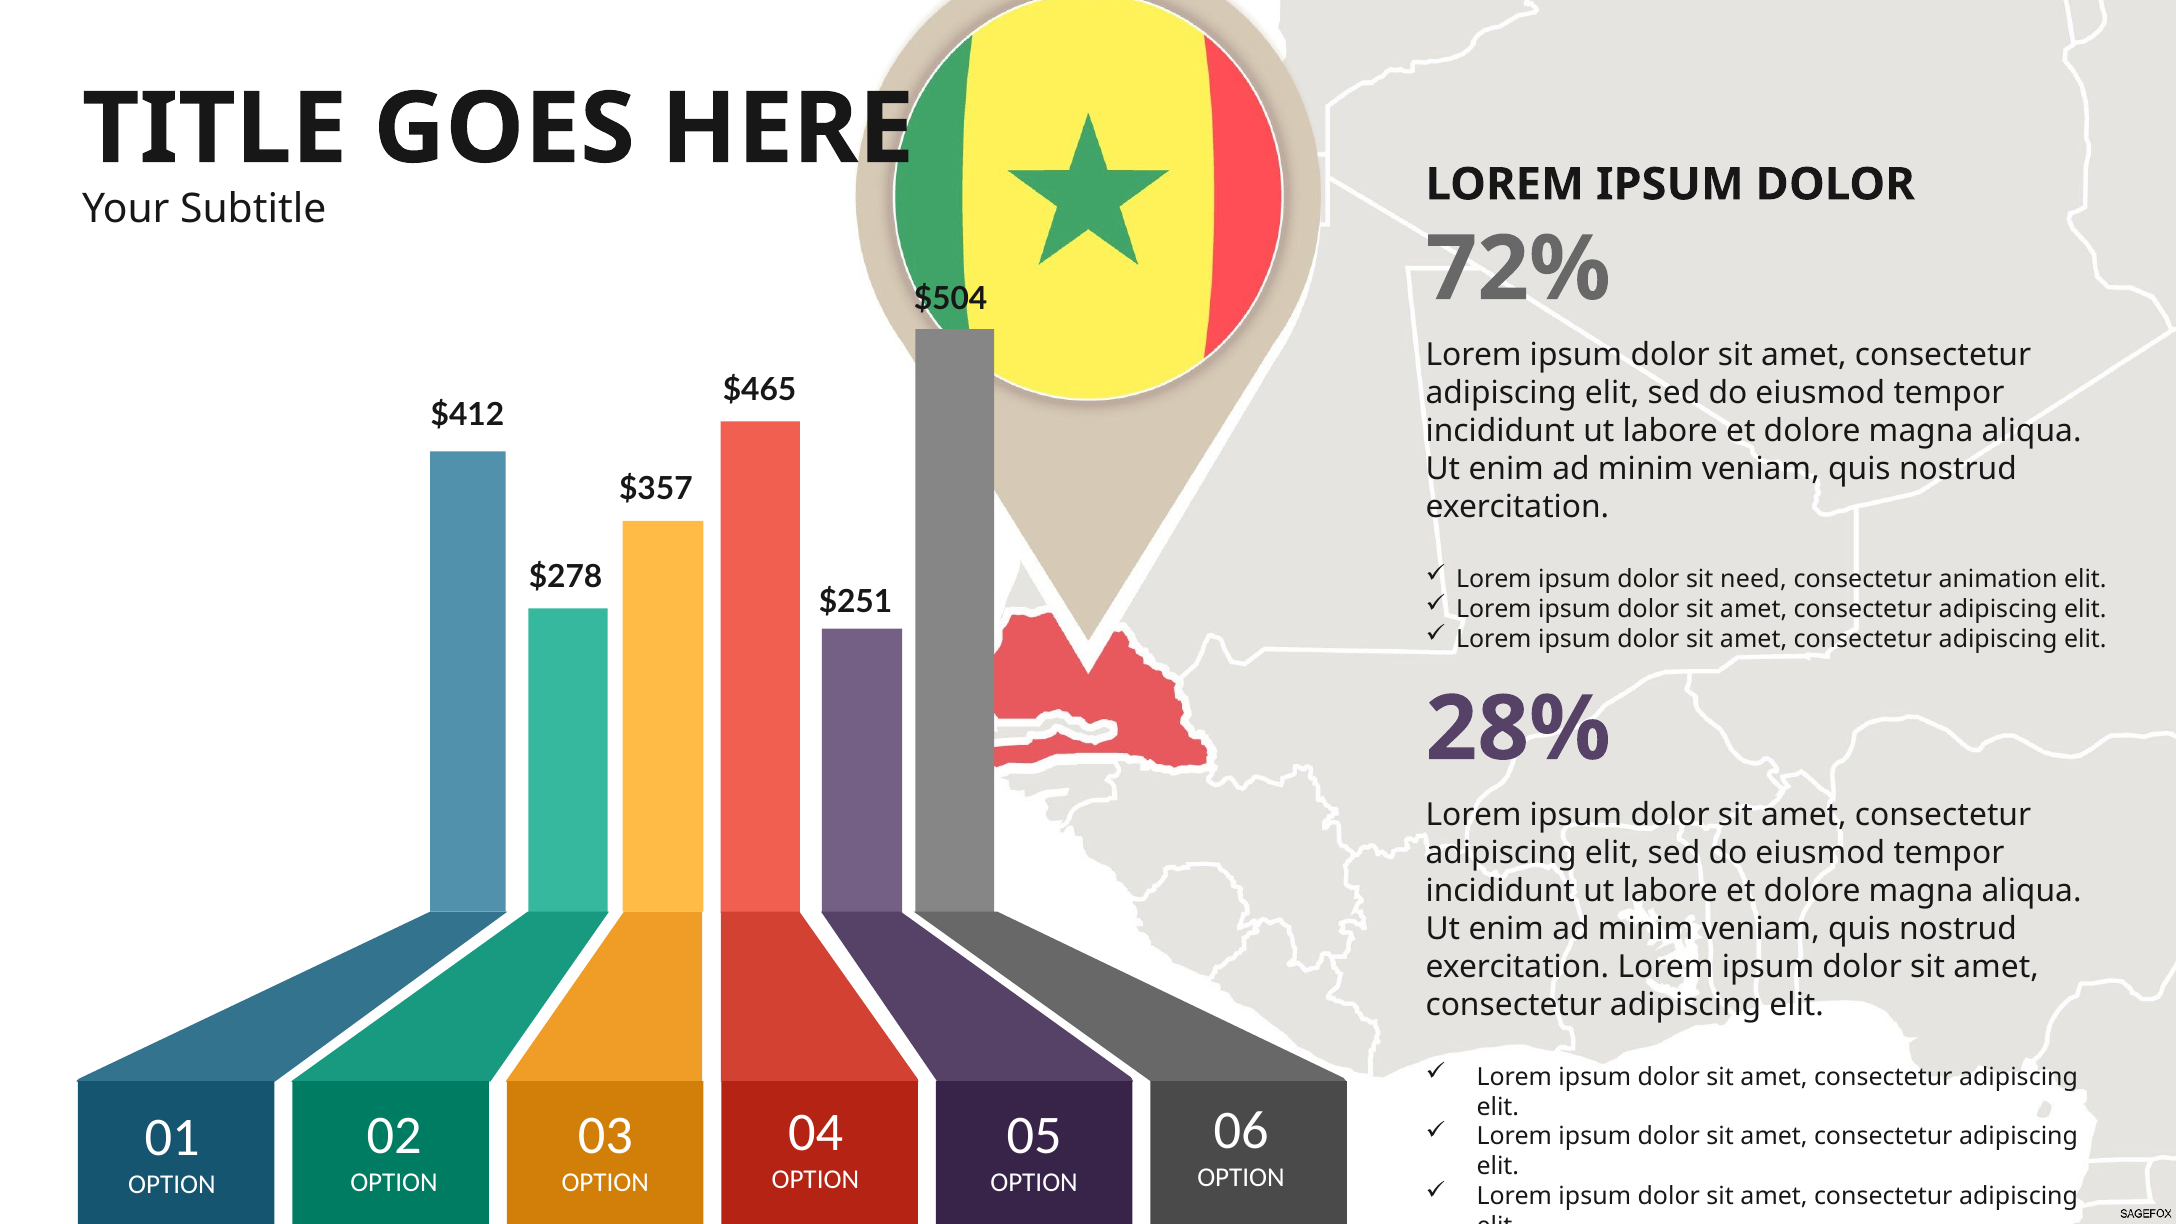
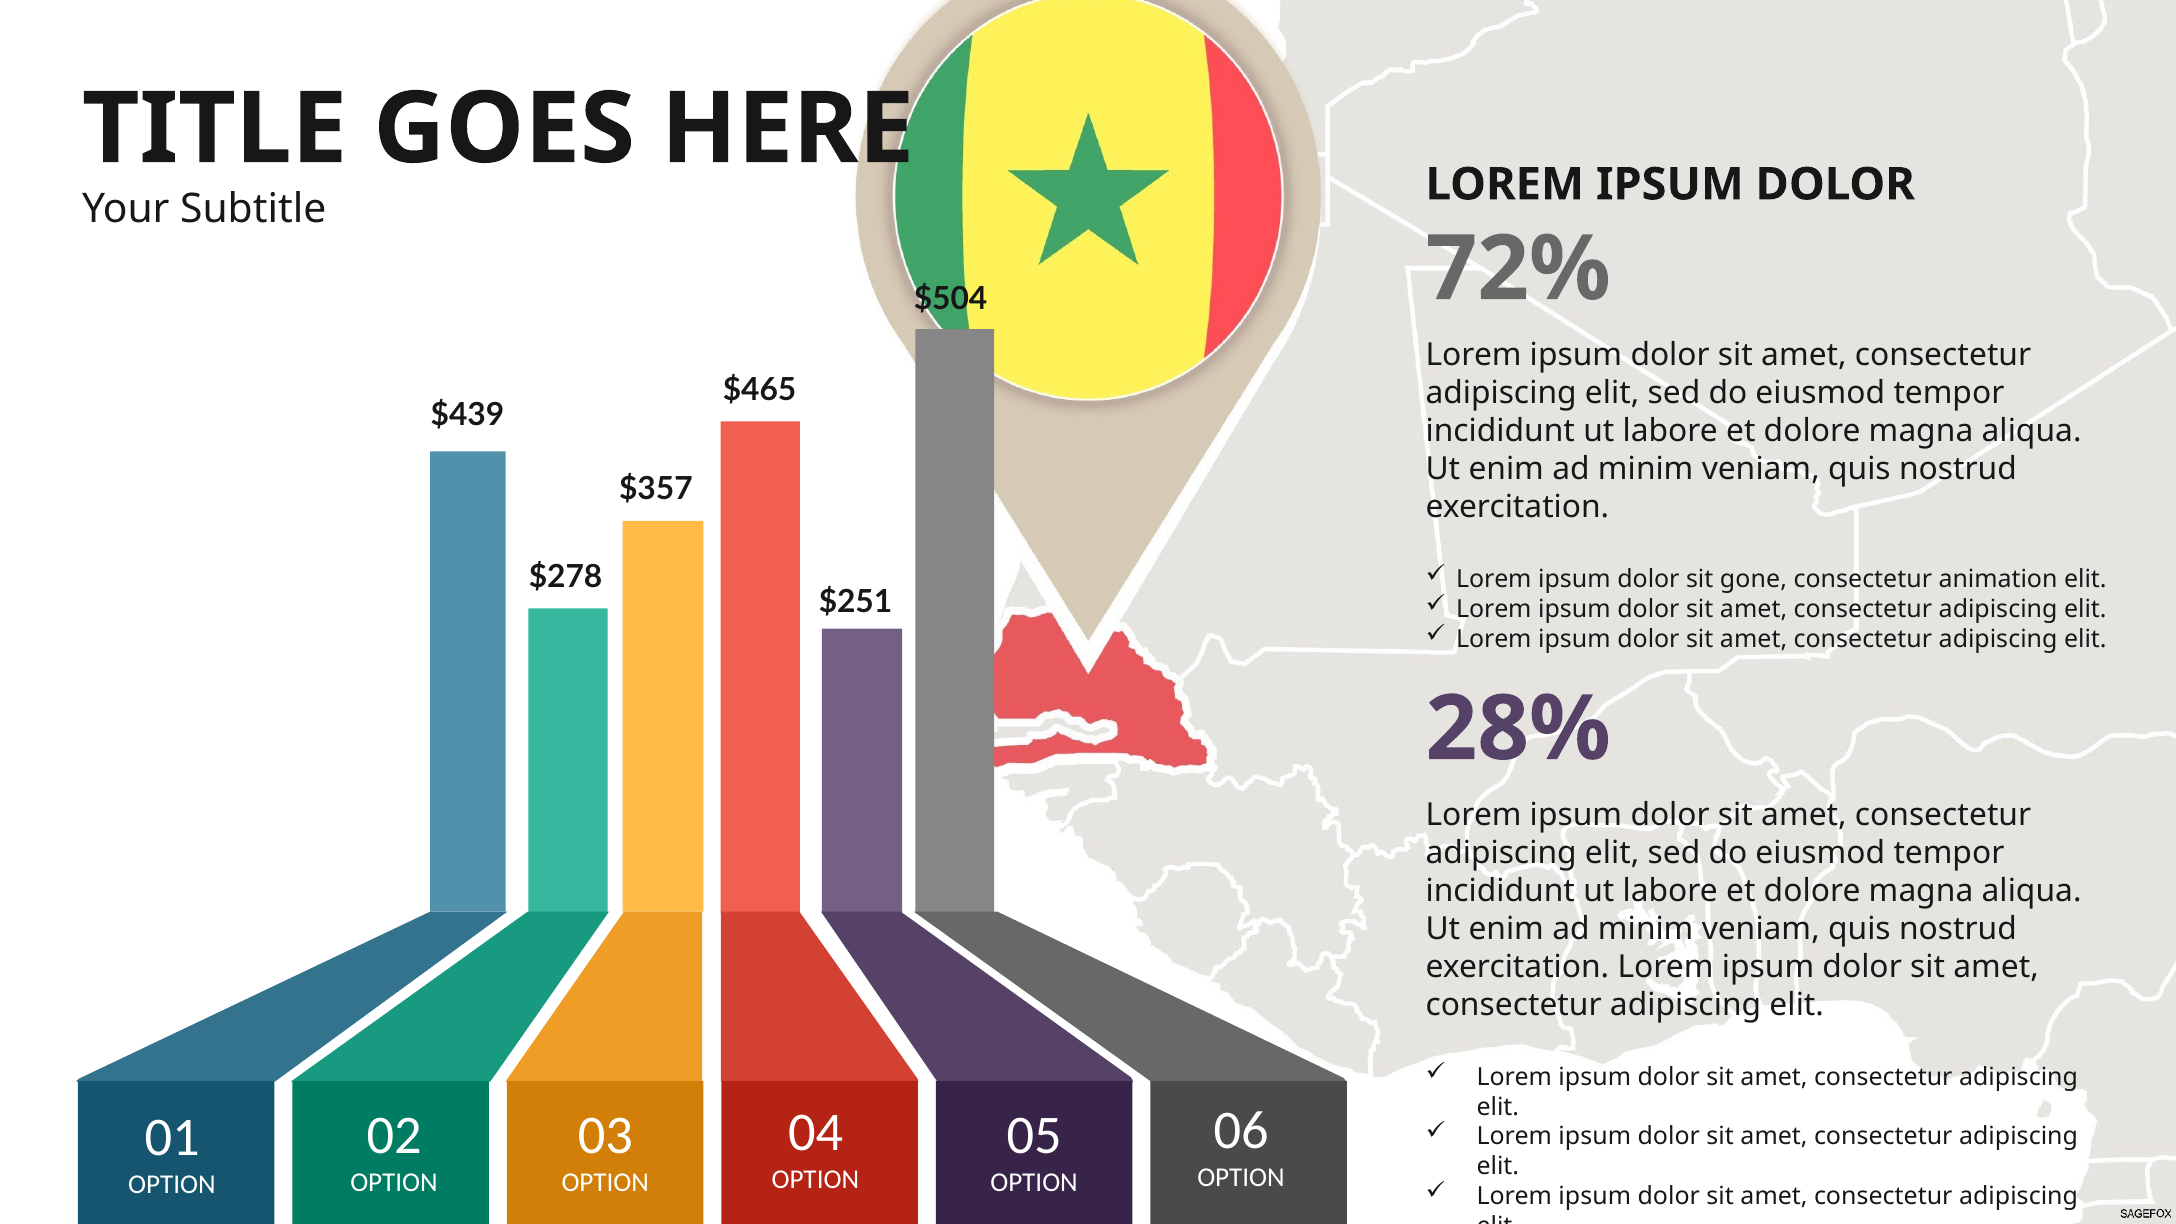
$412: $412 -> $439
need: need -> gone
